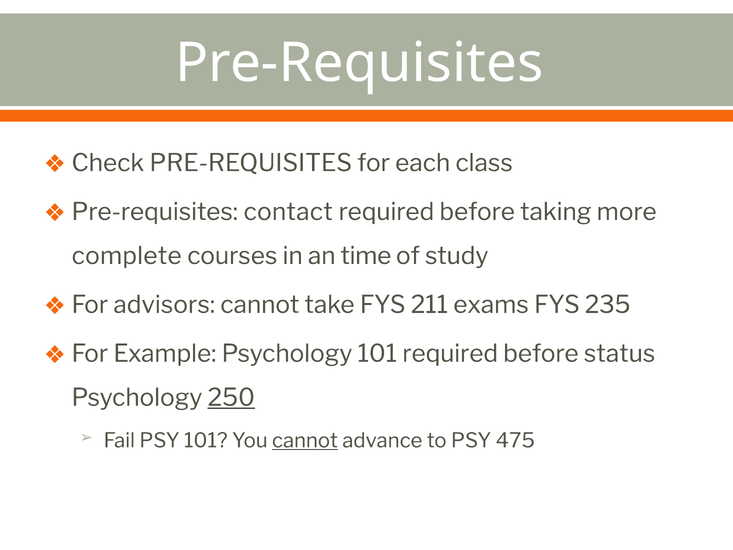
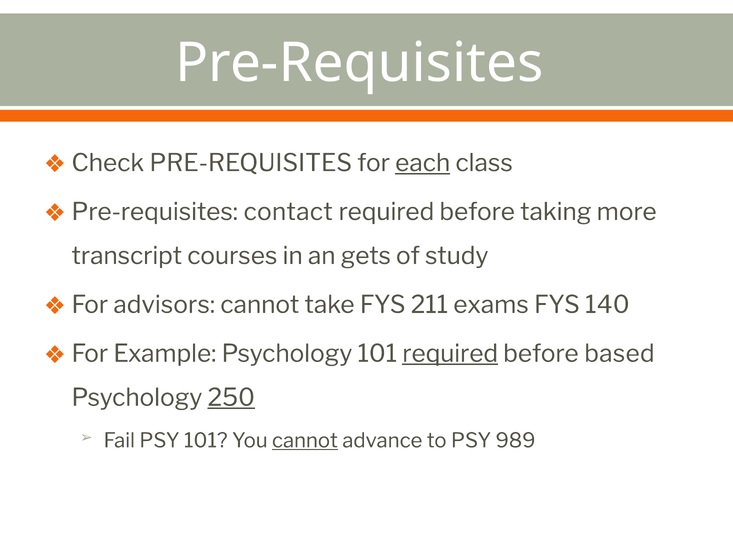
each underline: none -> present
complete: complete -> transcript
time: time -> gets
235: 235 -> 140
required at (450, 354) underline: none -> present
status: status -> based
475: 475 -> 989
